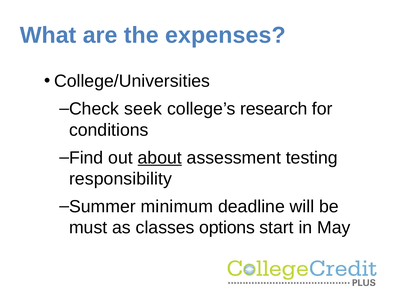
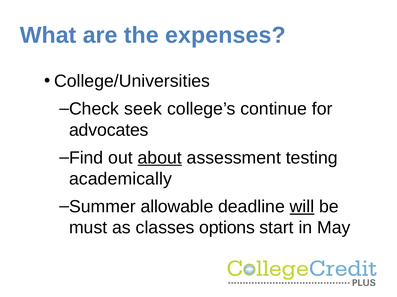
research: research -> continue
conditions: conditions -> advocates
responsibility: responsibility -> academically
minimum: minimum -> allowable
will underline: none -> present
